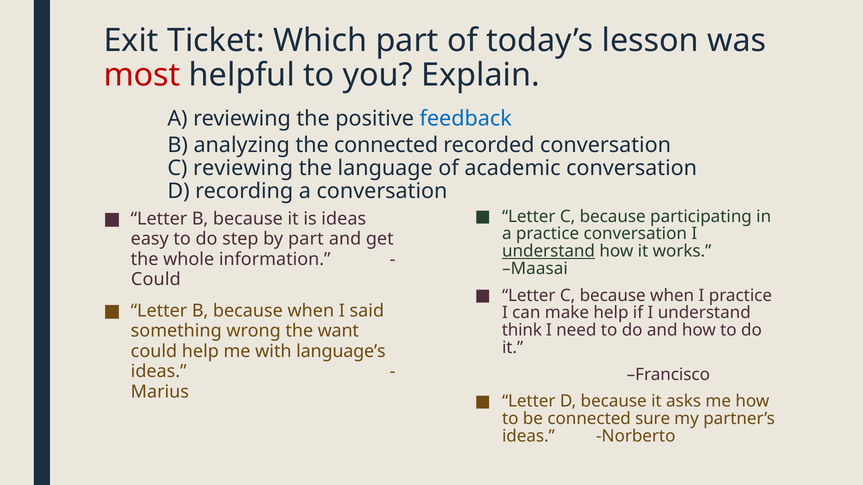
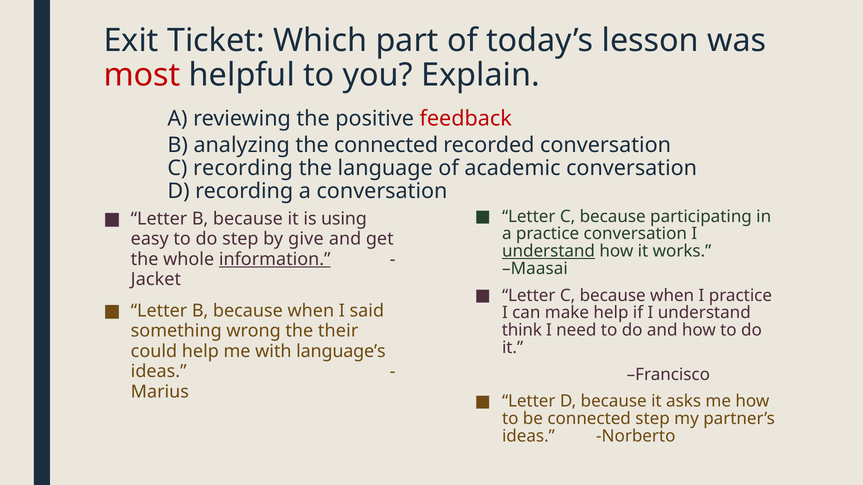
feedback colour: blue -> red
C reviewing: reviewing -> recording
is ideas: ideas -> using
by part: part -> give
information underline: none -> present
Could at (156, 280): Could -> Jacket
want: want -> their
connected sure: sure -> step
